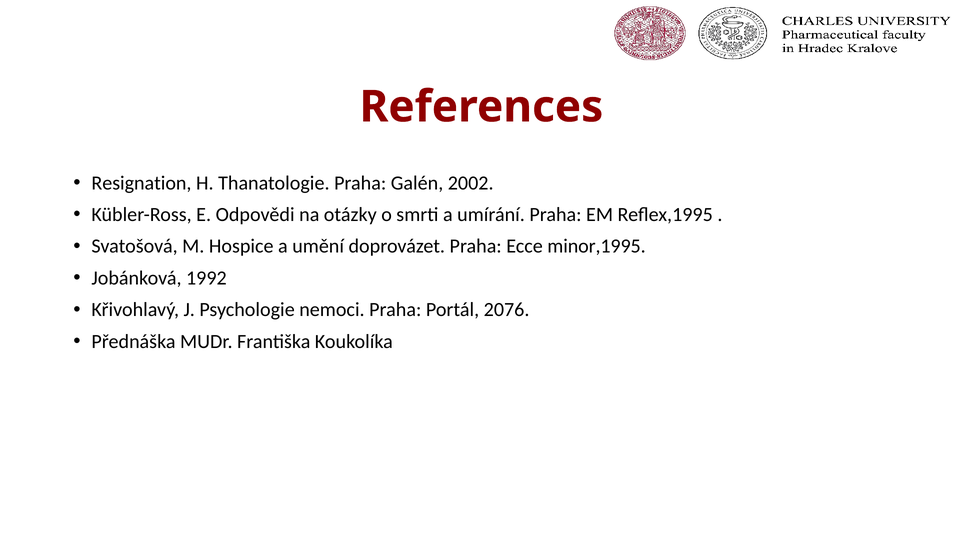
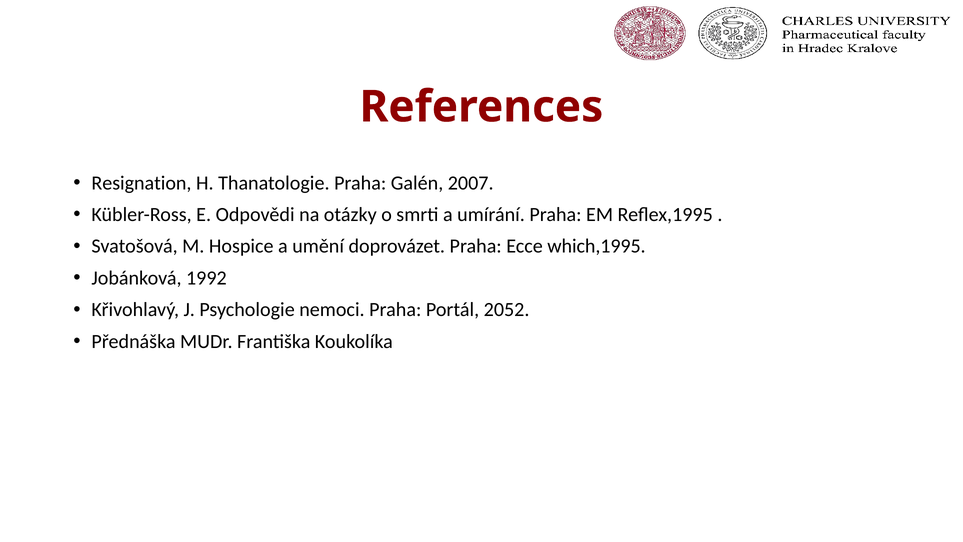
2002: 2002 -> 2007
minor,1995: minor,1995 -> which,1995
2076: 2076 -> 2052
